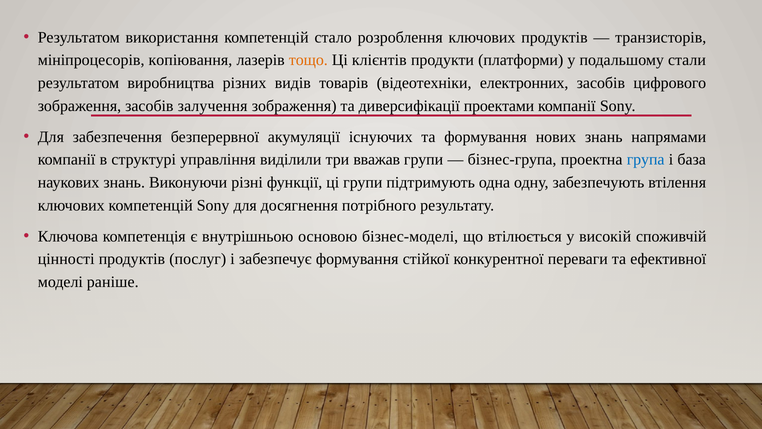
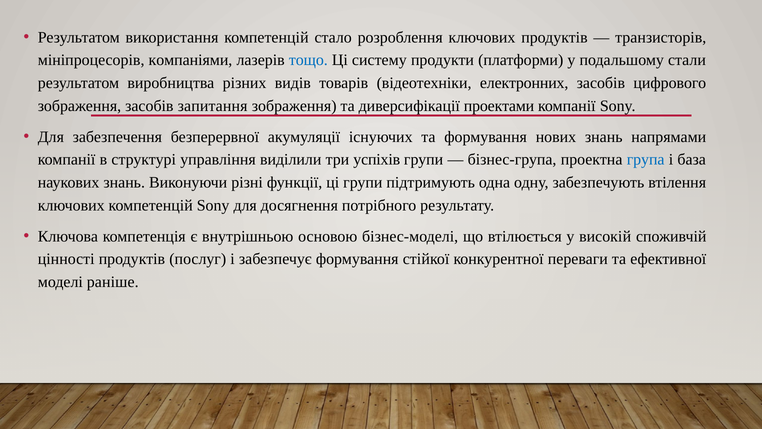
копіювання: копіювання -> компаніями
тощо colour: orange -> blue
клієнтів: клієнтів -> систему
залучення: залучення -> запитання
вважав: вважав -> успіхів
